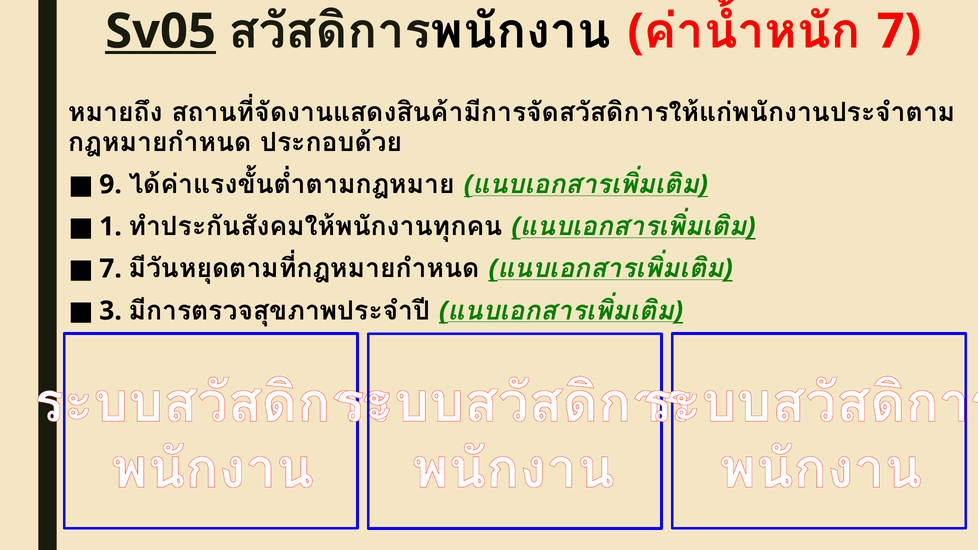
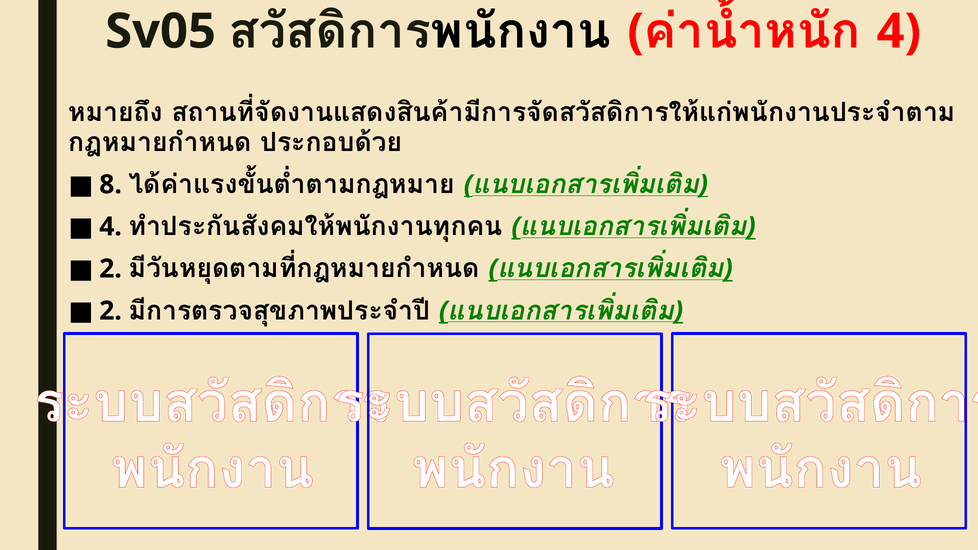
Sv05 underline: present -> none
7 at (899, 31): 7 -> 4
9: 9 -> 8
1 at (111, 227): 1 -> 4
7 at (111, 269): 7 -> 2
3 at (111, 311): 3 -> 2
